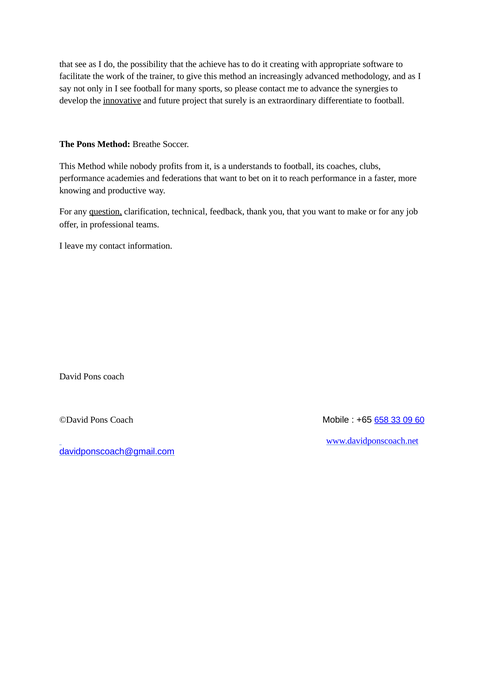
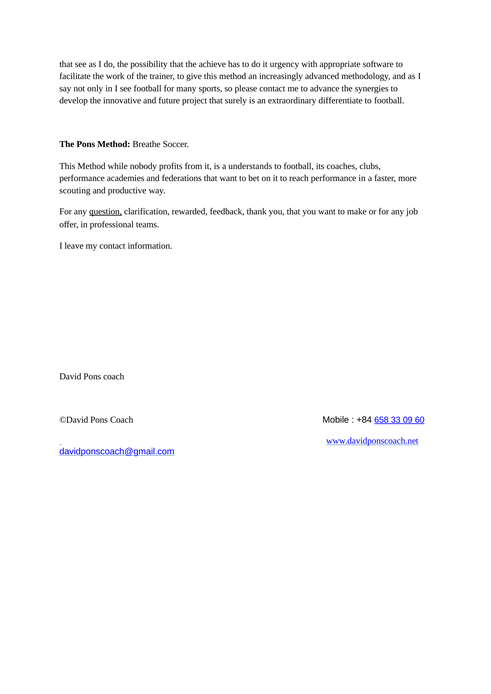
creating: creating -> urgency
innovative underline: present -> none
knowing: knowing -> scouting
technical: technical -> rewarded
+65: +65 -> +84
